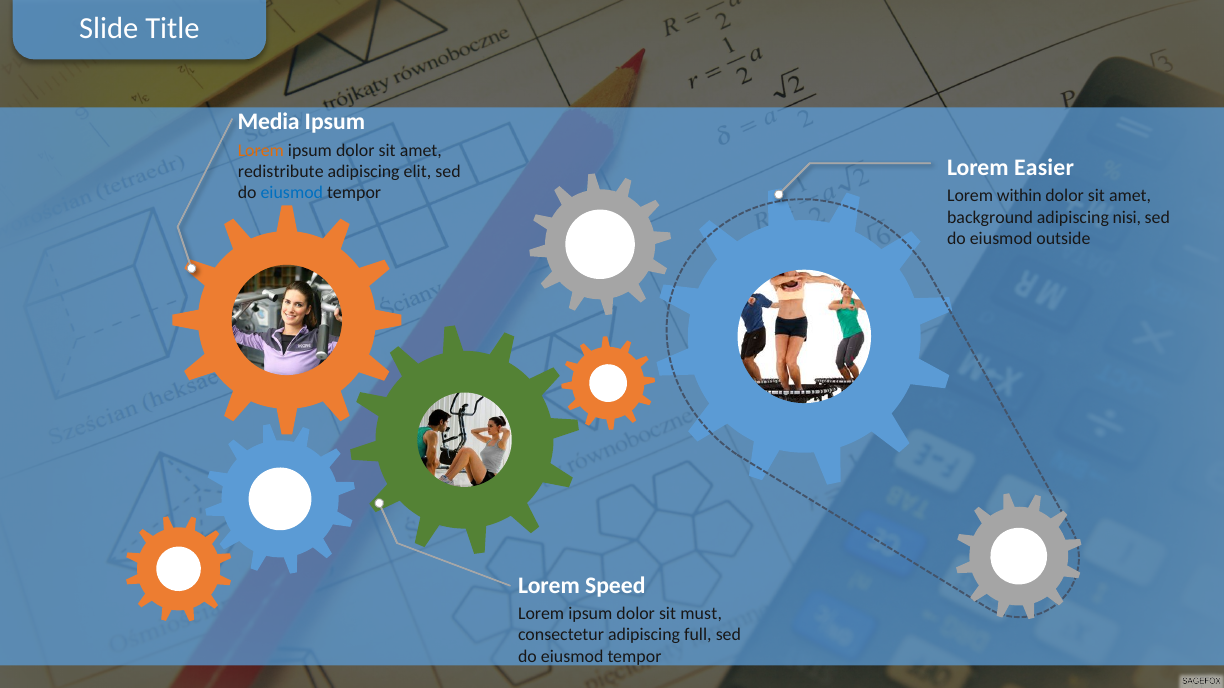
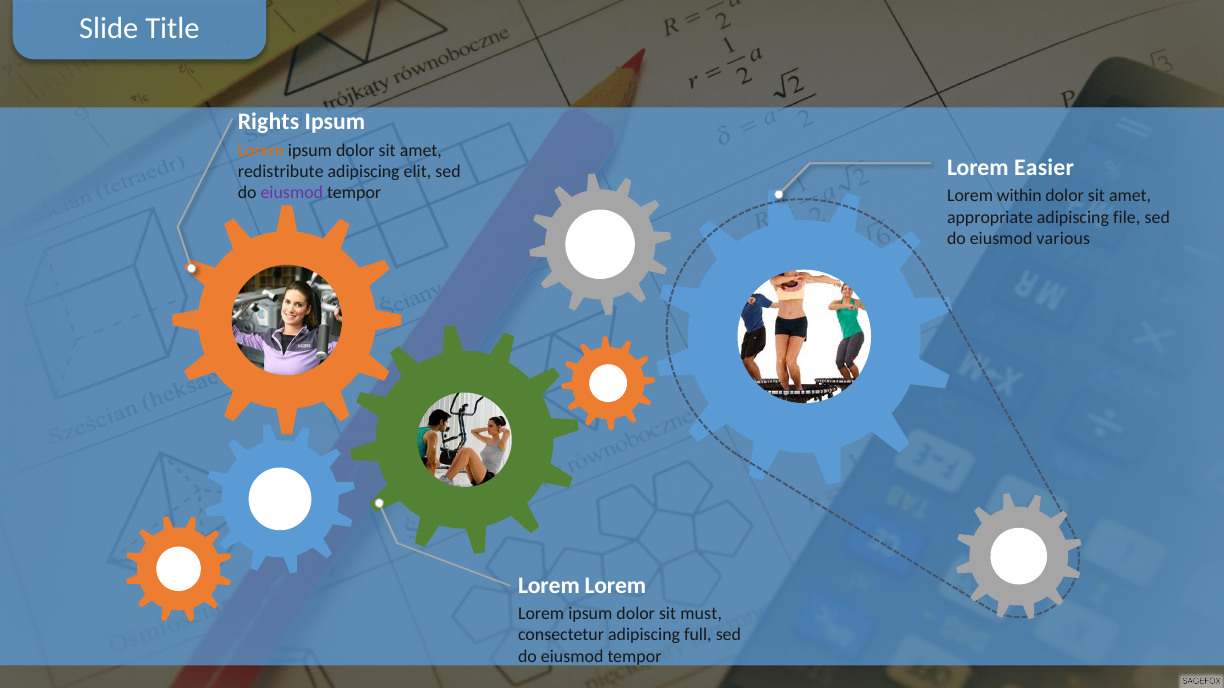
Media: Media -> Rights
eiusmod at (292, 193) colour: blue -> purple
background: background -> appropriate
nisi: nisi -> file
outside: outside -> various
Speed at (615, 586): Speed -> Lorem
